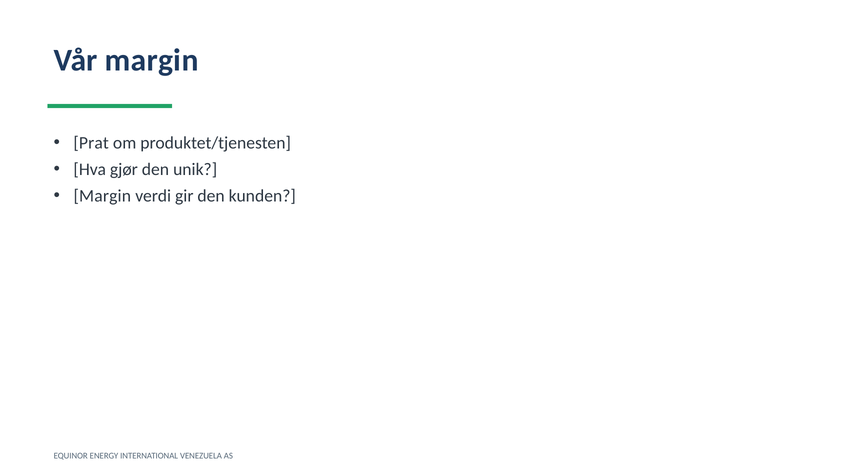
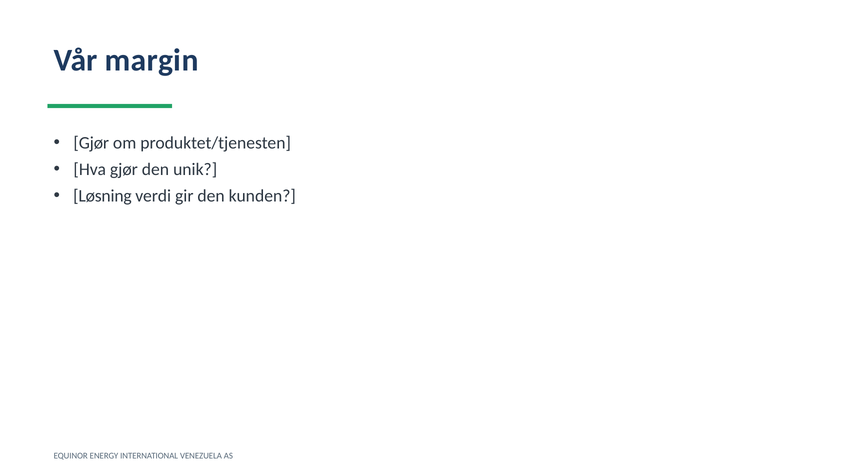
Prat at (91, 143): Prat -> Gjør
Margin at (102, 196): Margin -> Løsning
